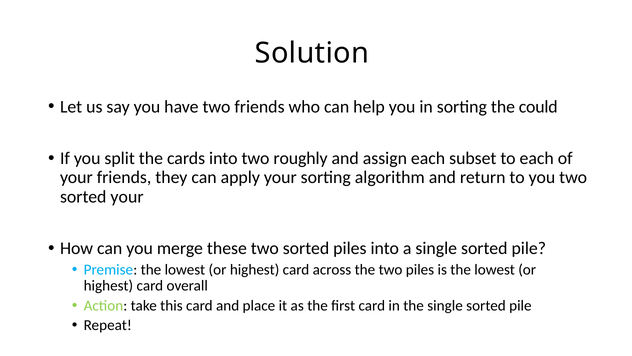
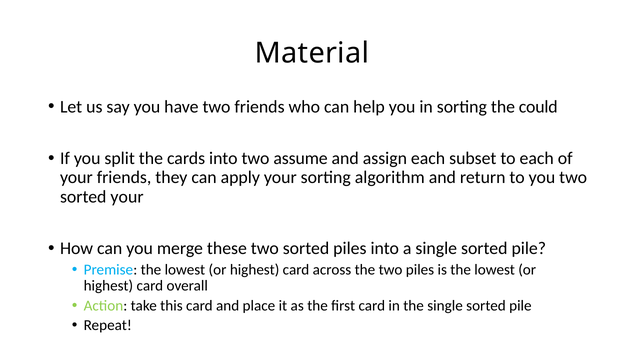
Solution: Solution -> Material
roughly: roughly -> assume
